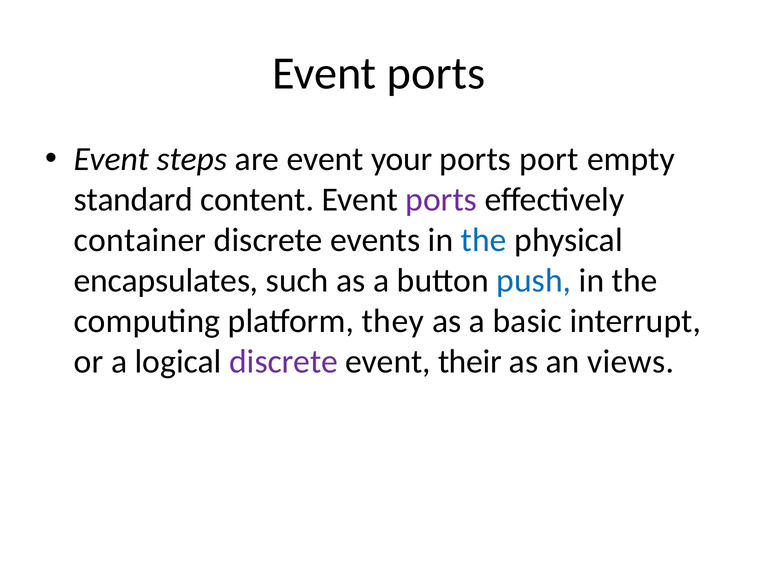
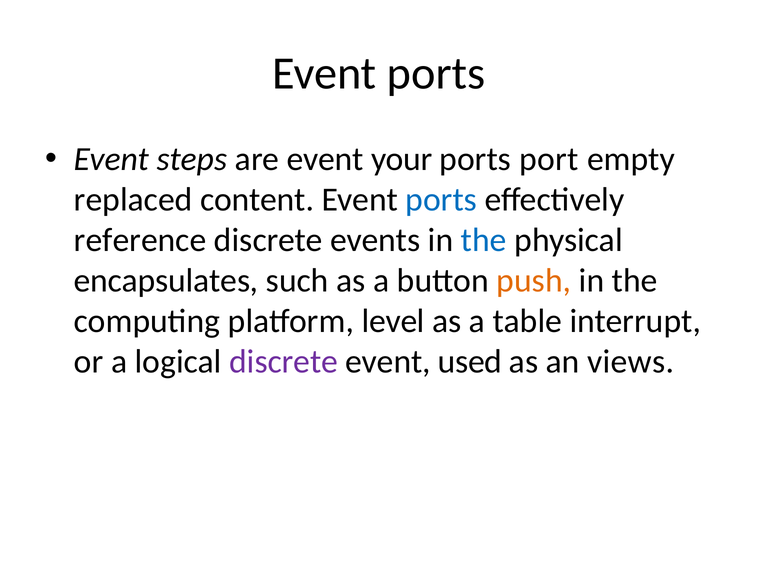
standard: standard -> replaced
ports at (441, 199) colour: purple -> blue
container: container -> reference
push colour: blue -> orange
they: they -> level
basic: basic -> table
their: their -> used
